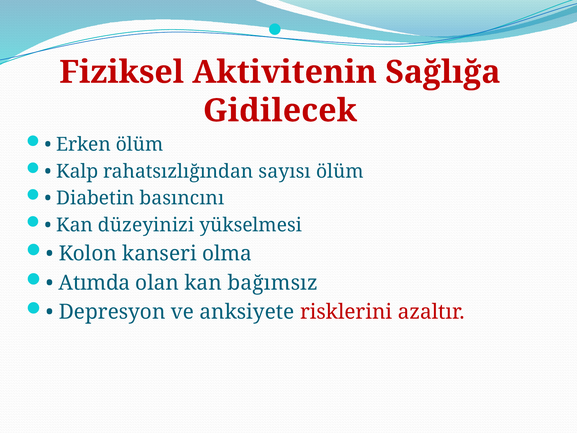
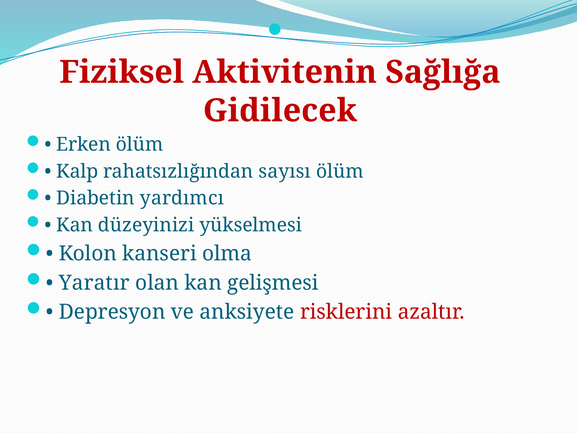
basıncını: basıncını -> yardımcı
Atımda: Atımda -> Yaratır
bağımsız: bağımsız -> gelişmesi
